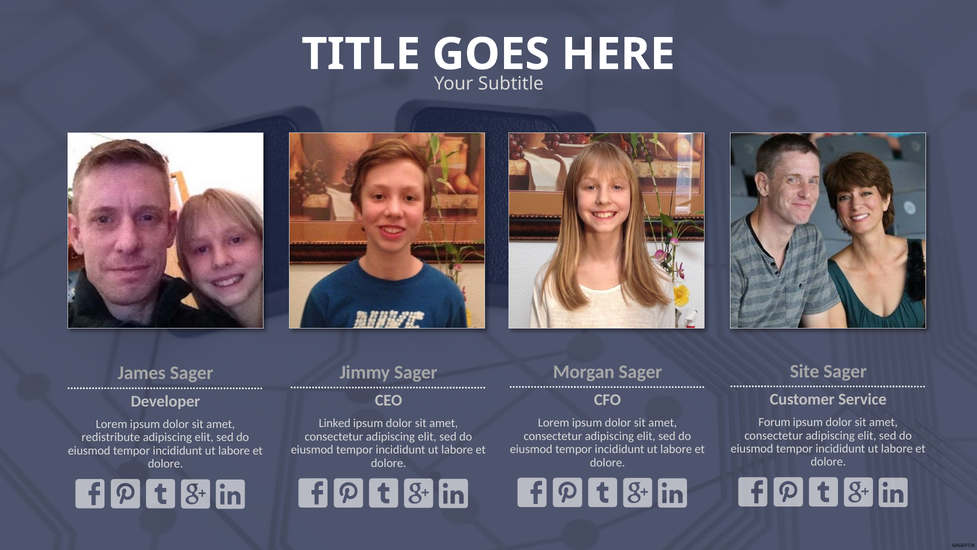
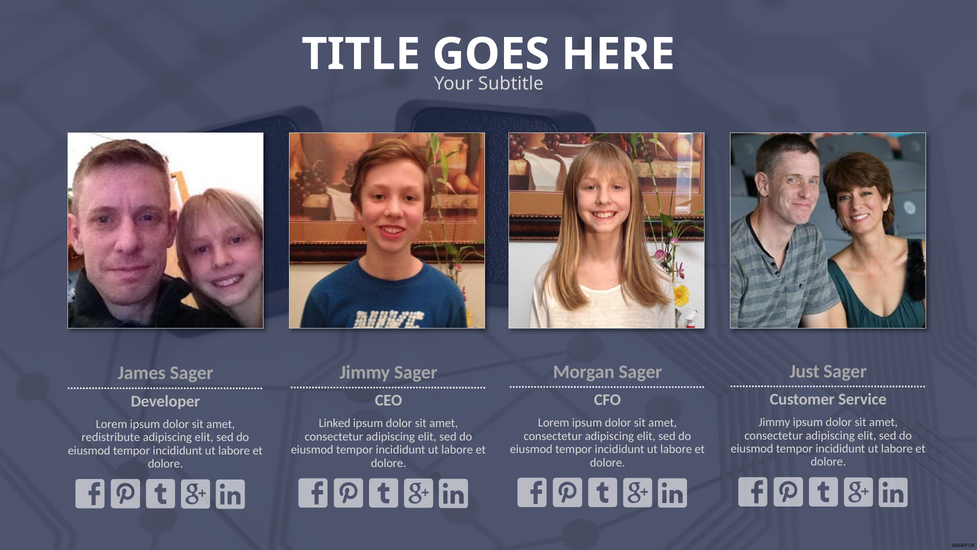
Site: Site -> Just
Forum at (774, 422): Forum -> Jimmy
